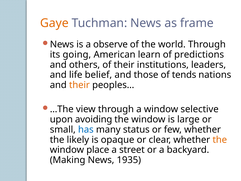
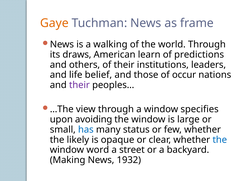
observe: observe -> walking
going: going -> draws
tends: tends -> occur
their at (79, 85) colour: orange -> purple
selective: selective -> specifies
the at (220, 140) colour: orange -> blue
place: place -> word
1935: 1935 -> 1932
